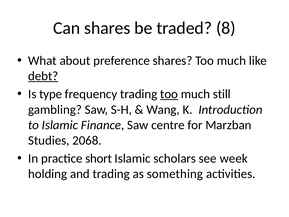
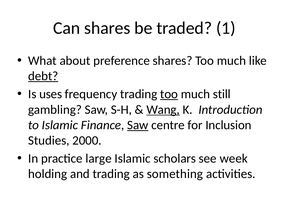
8: 8 -> 1
type: type -> uses
Wang underline: none -> present
Saw at (138, 125) underline: none -> present
Marzban: Marzban -> Inclusion
2068: 2068 -> 2000
short: short -> large
